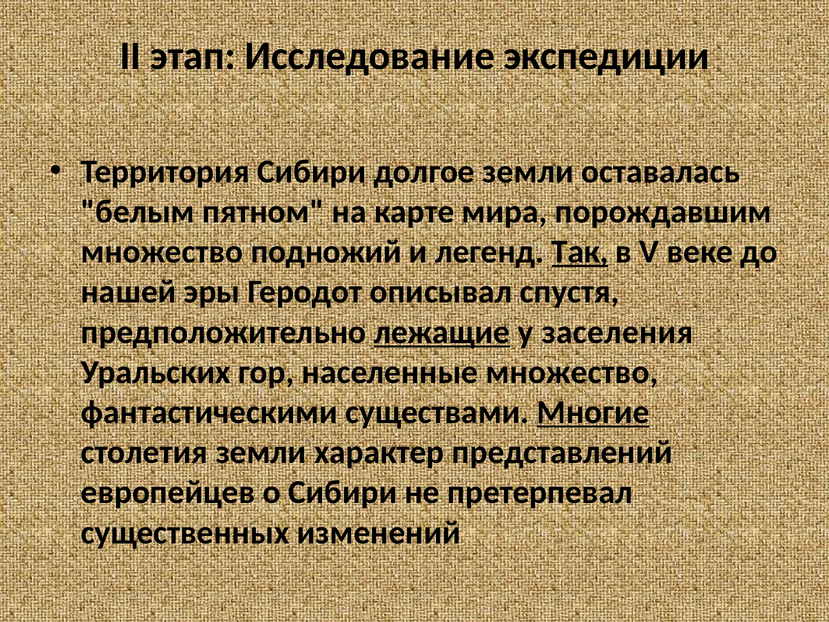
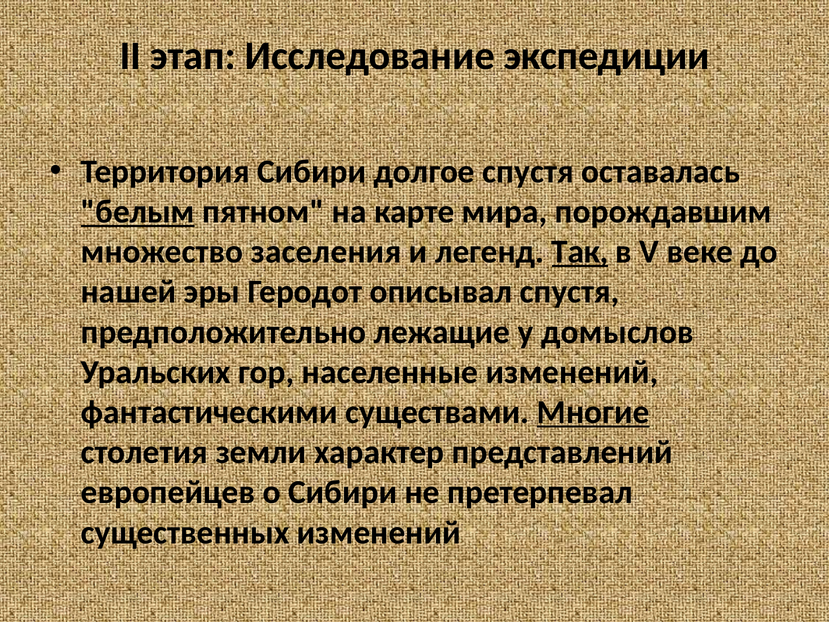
долгое земли: земли -> спустя
белым underline: none -> present
подножий: подножий -> заселения
лежащие underline: present -> none
заселения: заселения -> домыслов
населенные множество: множество -> изменений
